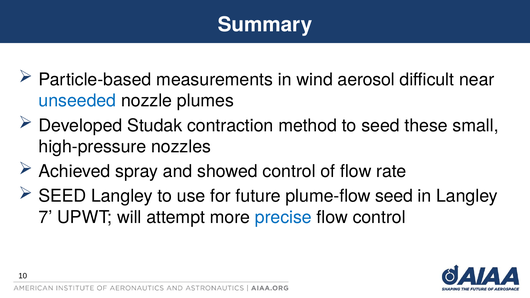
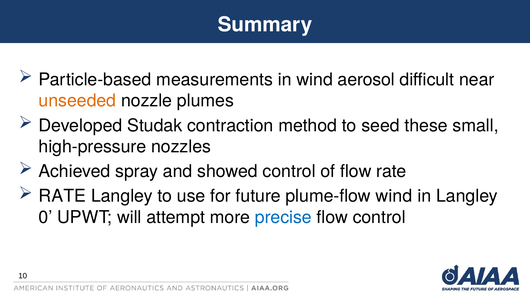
unseeded colour: blue -> orange
SEED at (62, 196): SEED -> RATE
plume-flow seed: seed -> wind
7: 7 -> 0
